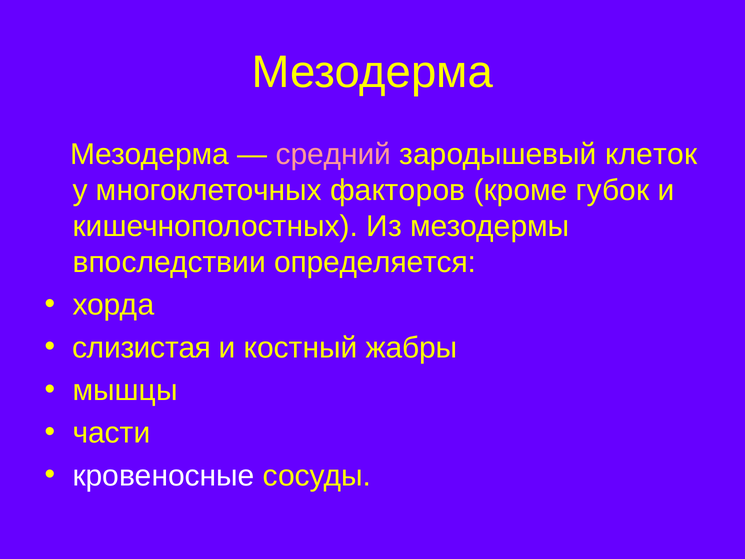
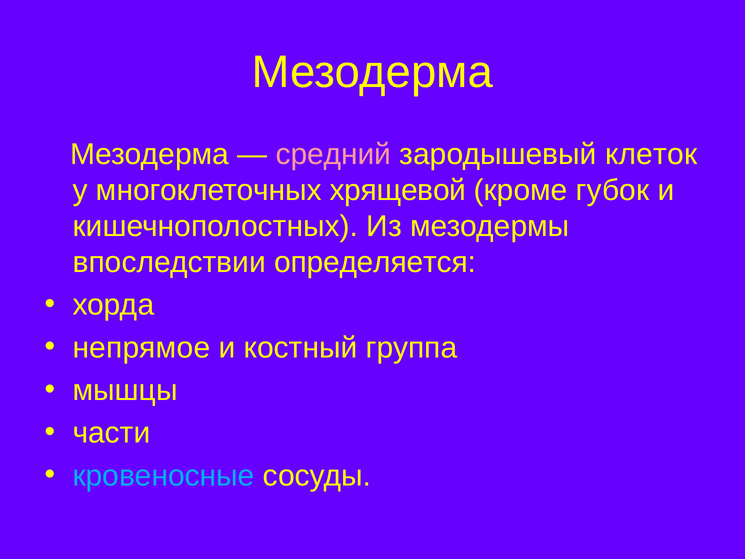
факторов: факторов -> хрящевой
слизистая: слизистая -> непрямое
жабры: жабры -> группа
кровеносные colour: white -> light blue
